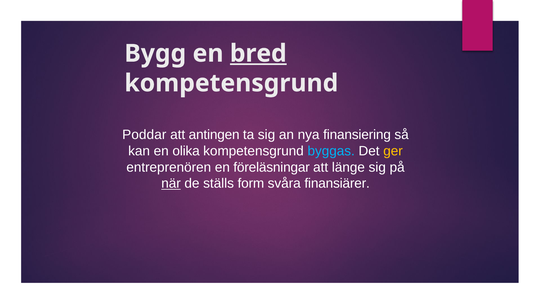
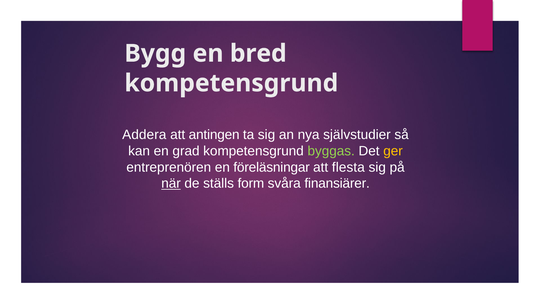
bred underline: present -> none
Poddar: Poddar -> Addera
finansiering: finansiering -> självstudier
olika: olika -> grad
byggas colour: light blue -> light green
länge: länge -> flesta
